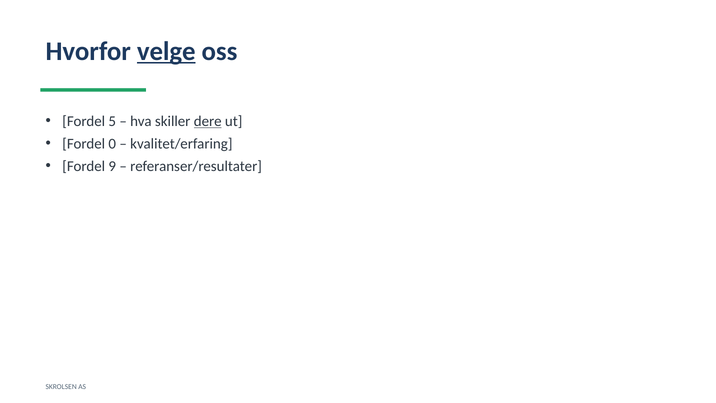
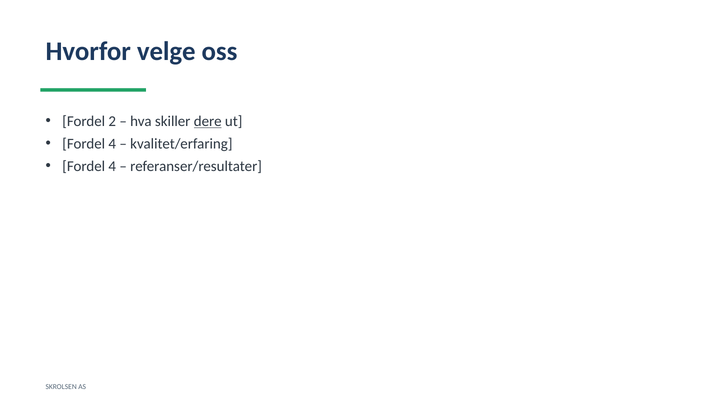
velge underline: present -> none
5: 5 -> 2
0 at (112, 144): 0 -> 4
9 at (112, 166): 9 -> 4
